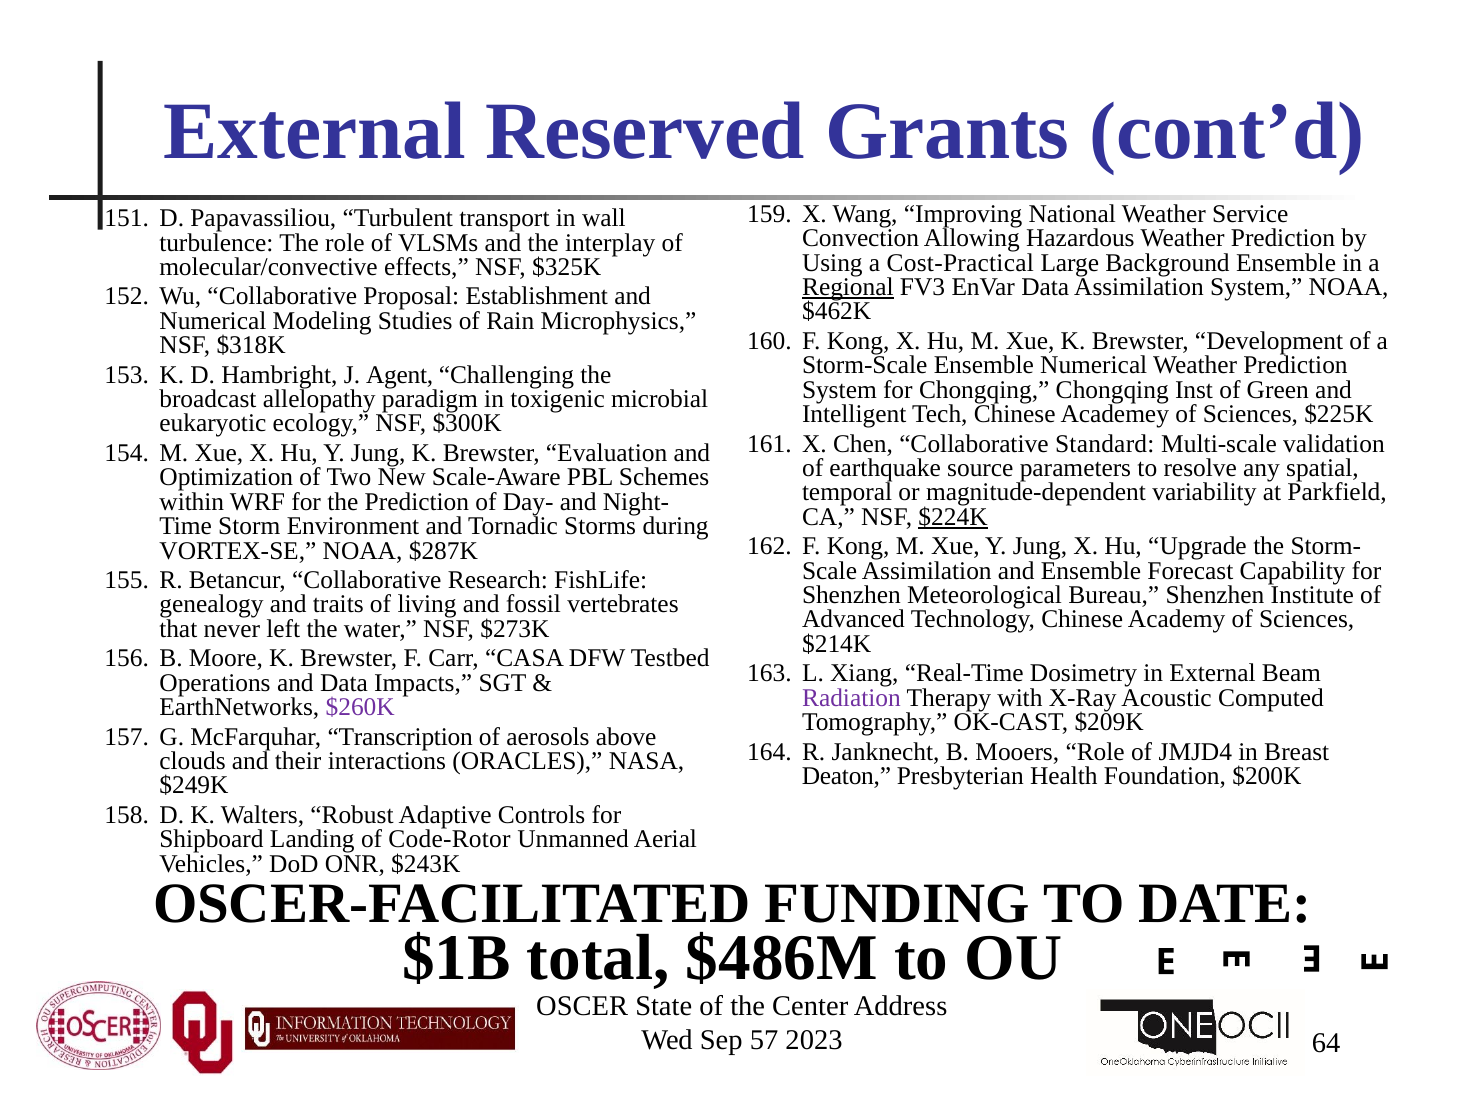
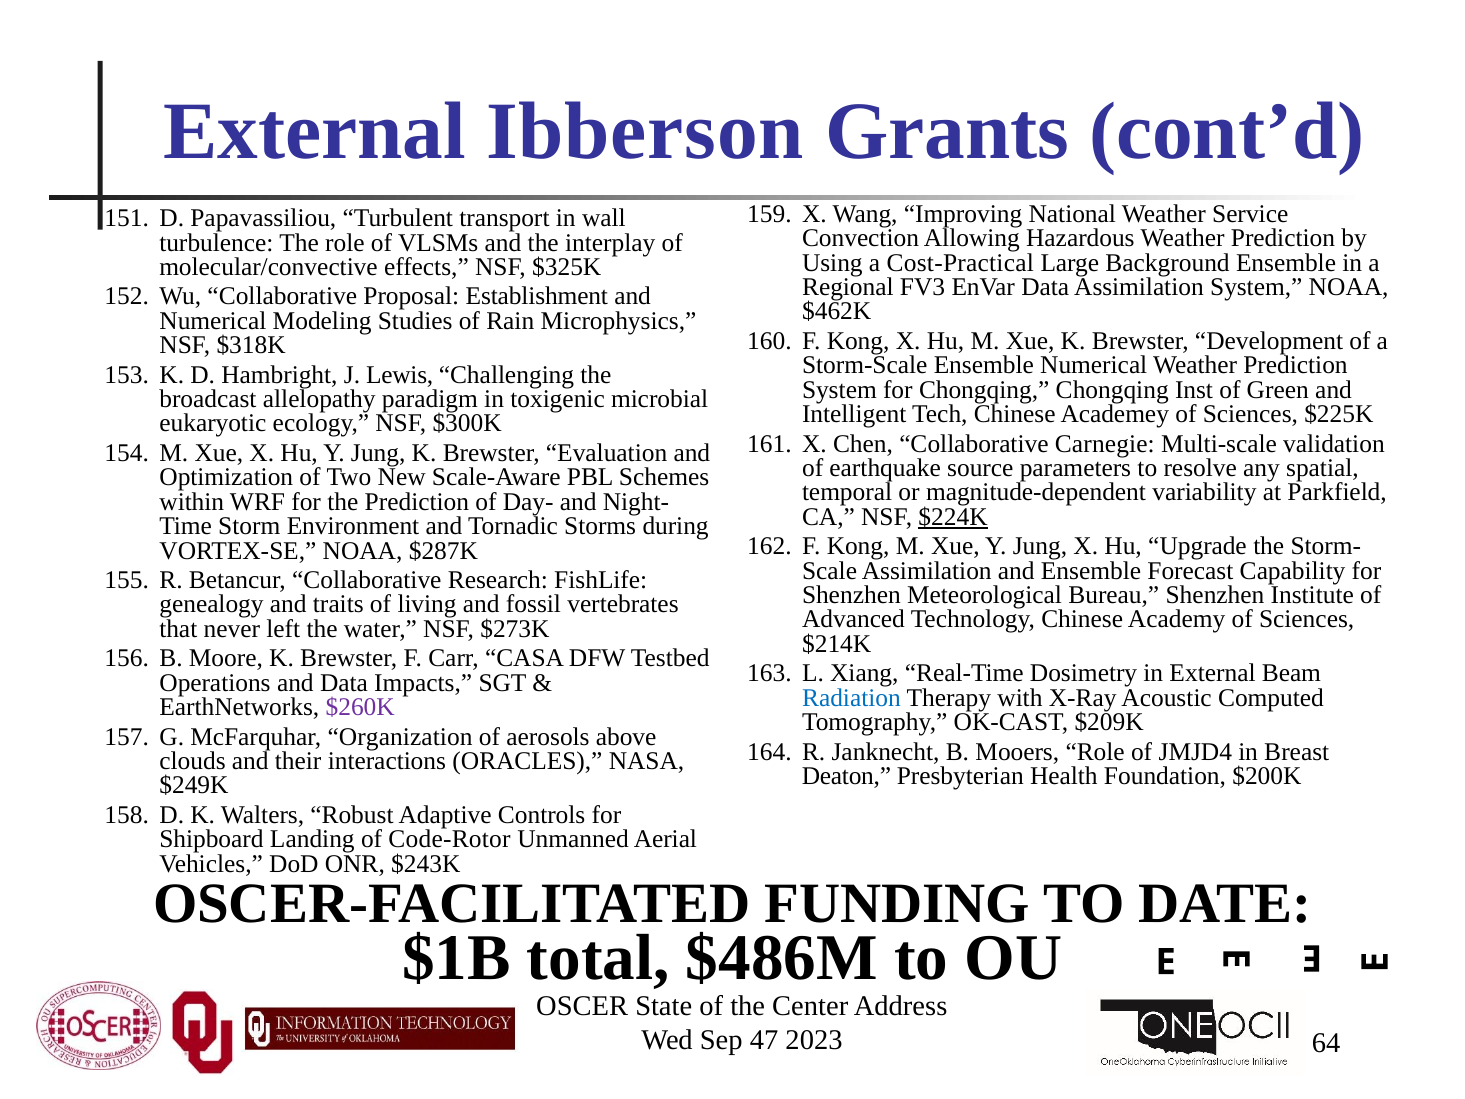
Reserved: Reserved -> Ibberson
Regional underline: present -> none
Agent: Agent -> Lewis
Standard: Standard -> Carnegie
Radiation colour: purple -> blue
Transcription: Transcription -> Organization
57: 57 -> 47
